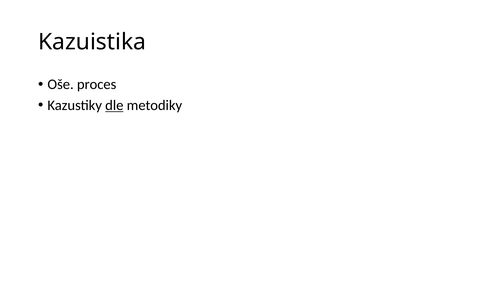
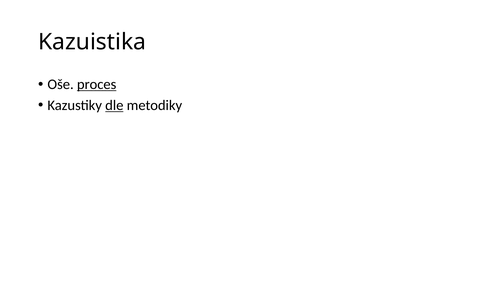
proces underline: none -> present
